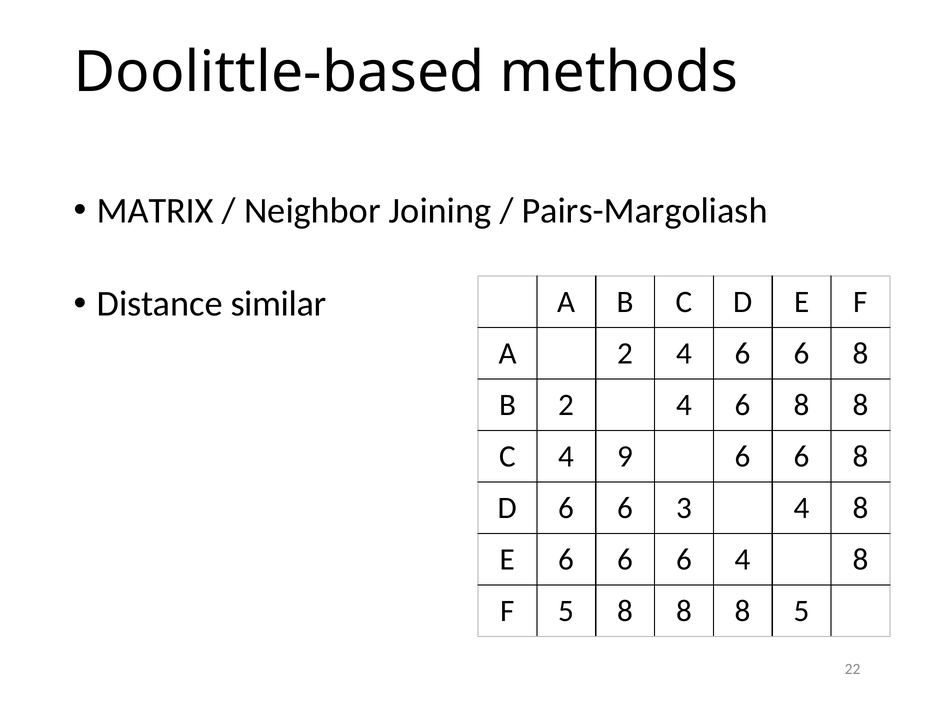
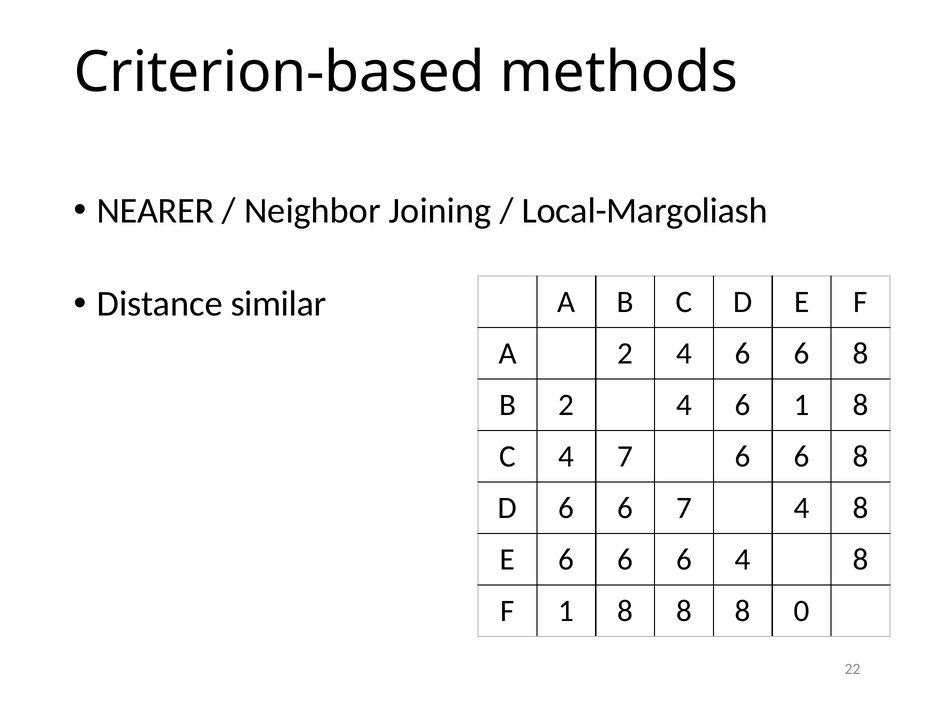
Doolittle-based: Doolittle-based -> Criterion-based
MATRIX: MATRIX -> NEARER
Pairs-Margoliash: Pairs-Margoliash -> Local-Margoliash
4 6 8: 8 -> 1
4 9: 9 -> 7
6 3: 3 -> 7
F 5: 5 -> 1
8 5: 5 -> 0
